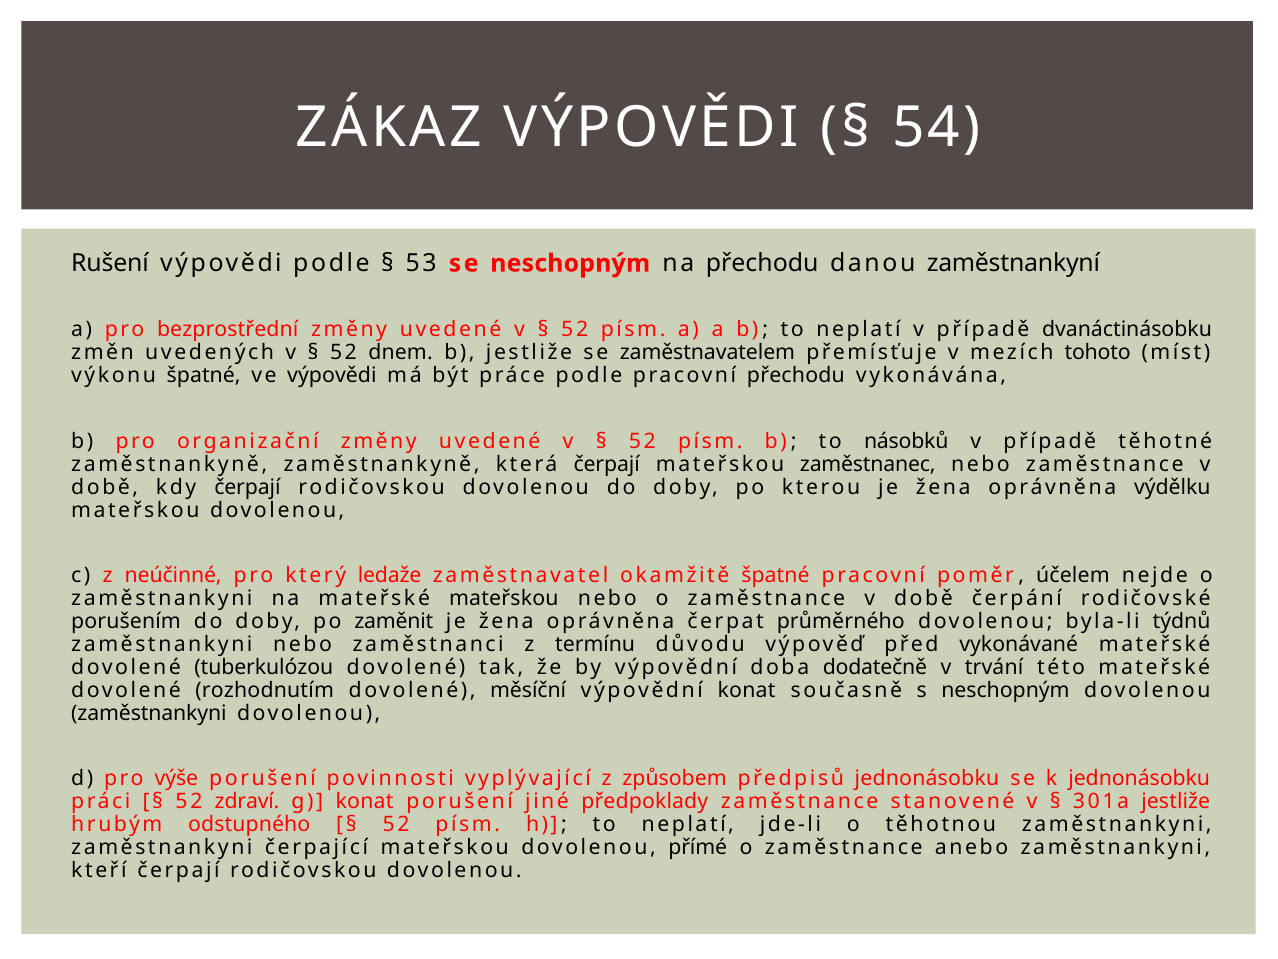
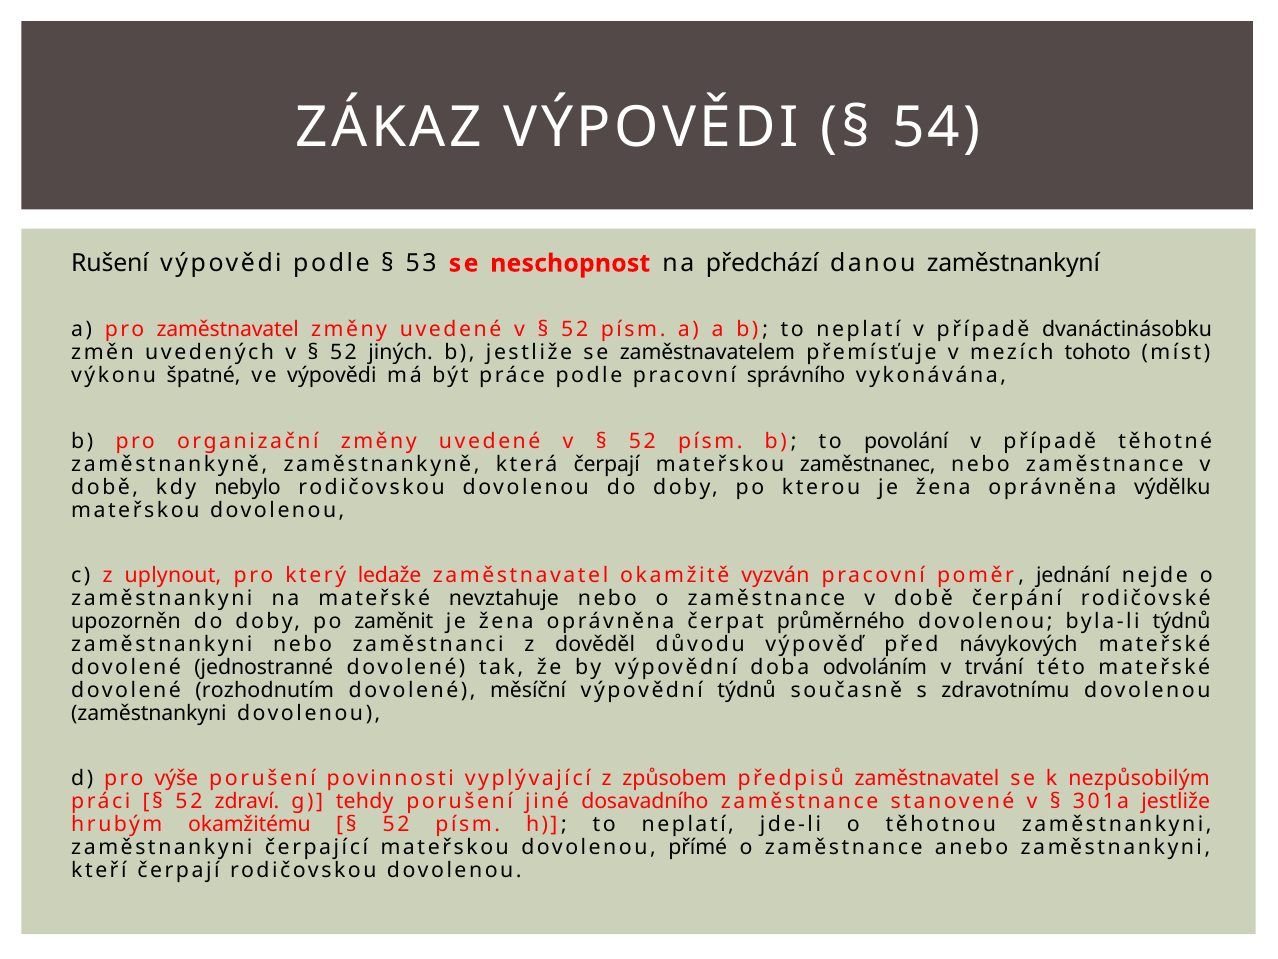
se neschopným: neschopným -> neschopnost
na přechodu: přechodu -> předchází
pro bezprostřední: bezprostřední -> zaměstnavatel
dnem: dnem -> jiných
pracovní přechodu: přechodu -> správního
násobků: násobků -> povolání
kdy čerpají: čerpají -> nebylo
neúčinné: neúčinné -> uplynout
okamžitě špatné: špatné -> vyzván
účelem: účelem -> jednání
mateřské mateřskou: mateřskou -> nevztahuje
porušením: porušením -> upozorněn
termínu: termínu -> dověděl
vykonávané: vykonávané -> návykových
tuberkulózou: tuberkulózou -> jednostranné
dodatečně: dodatečně -> odvoláním
výpovědní konat: konat -> týdnů
s neschopným: neschopným -> zdravotnímu
předpisů jednonásobku: jednonásobku -> zaměstnavatel
k jednonásobku: jednonásobku -> nezpůsobilým
g konat: konat -> tehdy
předpoklady: předpoklady -> dosavadního
odstupného: odstupného -> okamžitému
